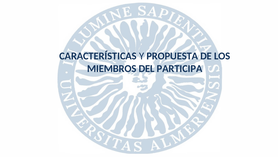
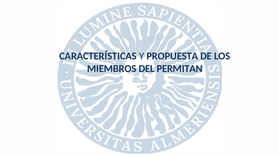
PARTICIPA: PARTICIPA -> PERMITAN
